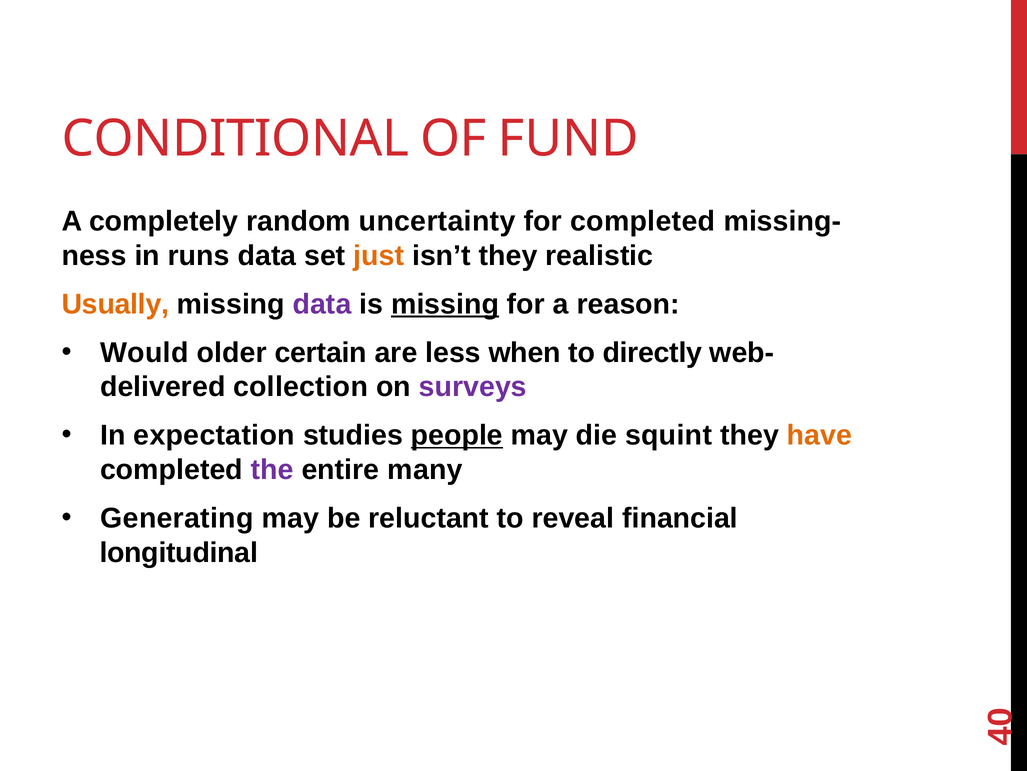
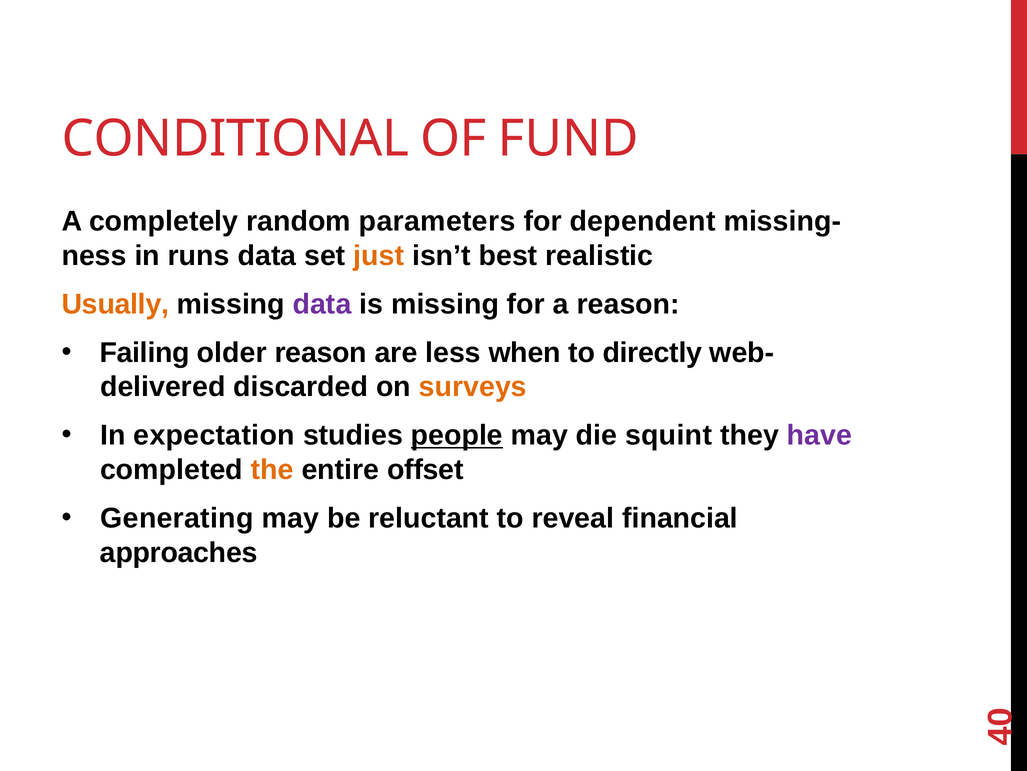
uncertainty: uncertainty -> parameters
for completed: completed -> dependent
isn’t they: they -> best
missing at (445, 304) underline: present -> none
Would: Would -> Failing
older certain: certain -> reason
collection: collection -> discarded
surveys colour: purple -> orange
have colour: orange -> purple
the colour: purple -> orange
many: many -> offset
longitudinal: longitudinal -> approaches
